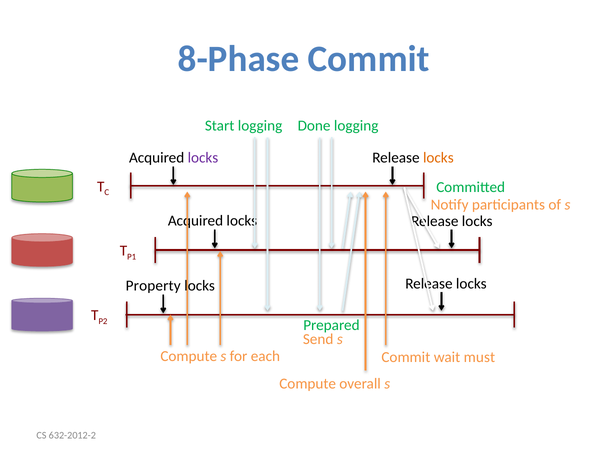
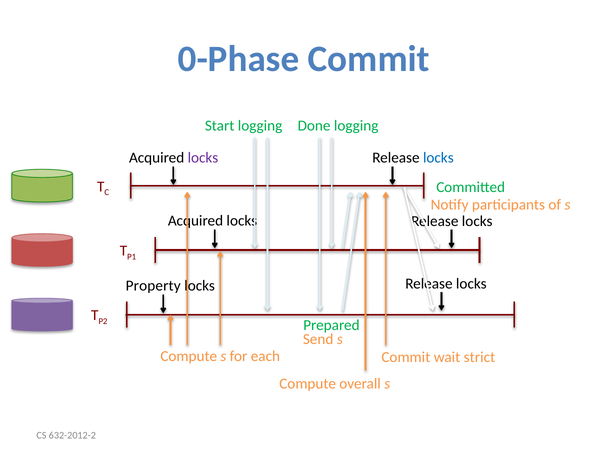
8-Phase: 8-Phase -> 0-Phase
locks at (438, 158) colour: orange -> blue
must: must -> strict
